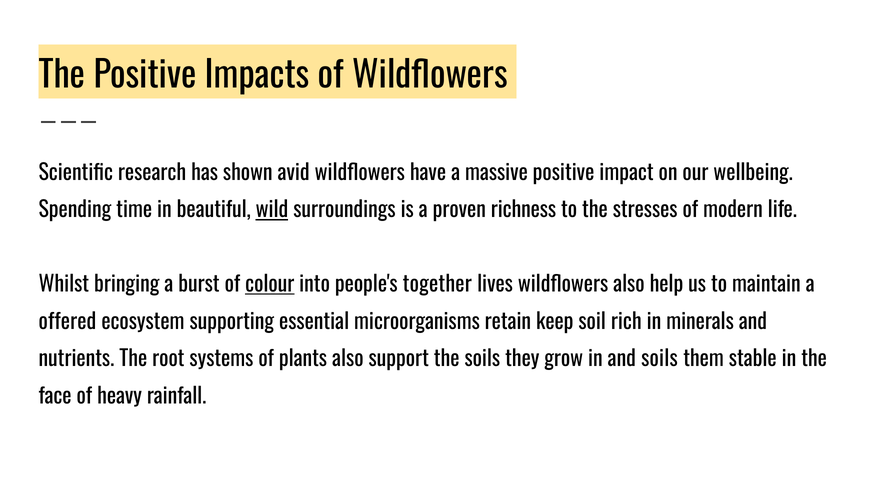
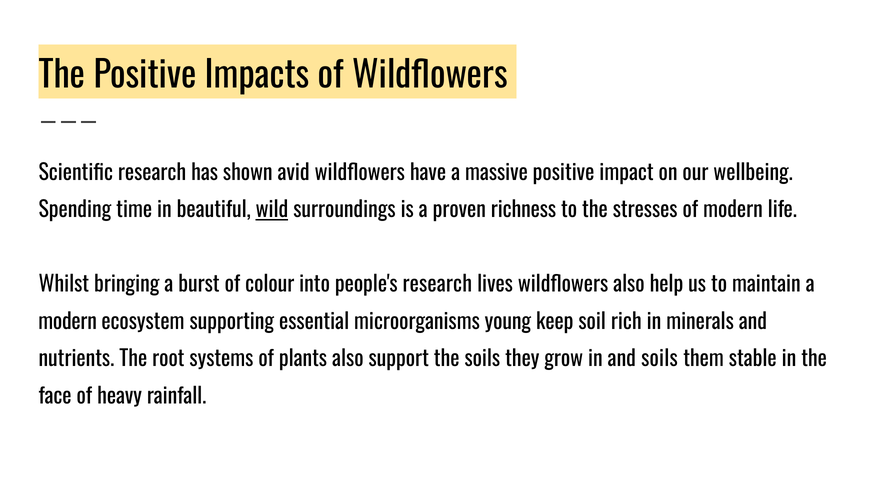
colour underline: present -> none
people's together: together -> research
offered at (67, 322): offered -> modern
retain: retain -> young
